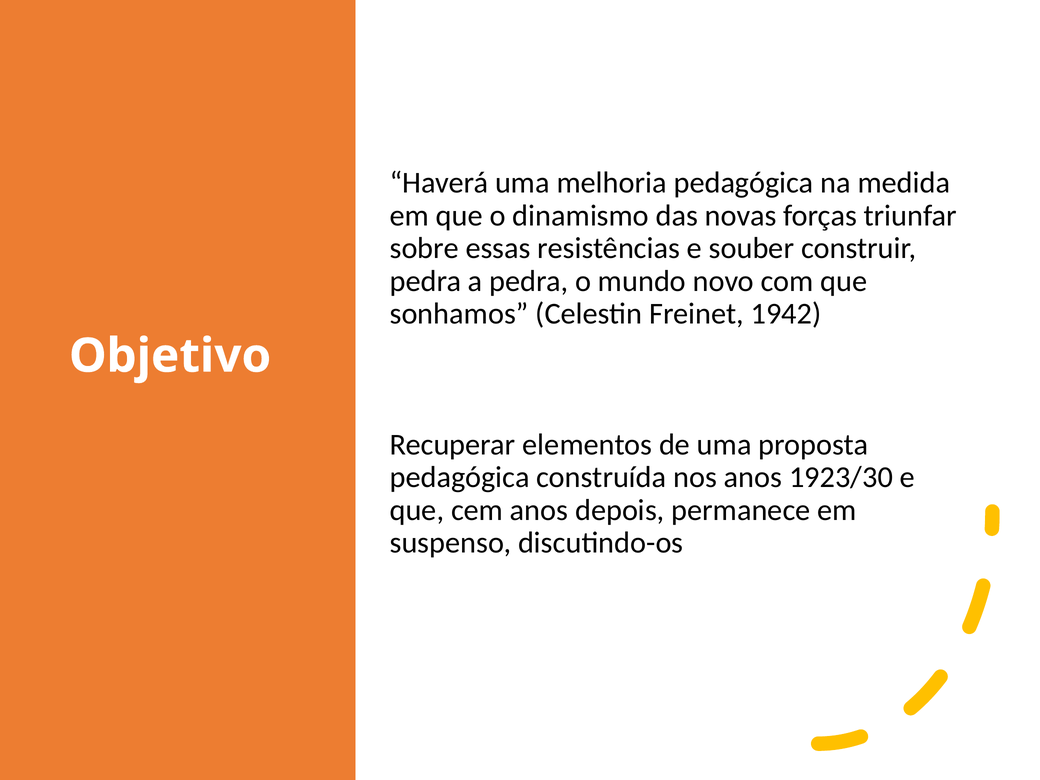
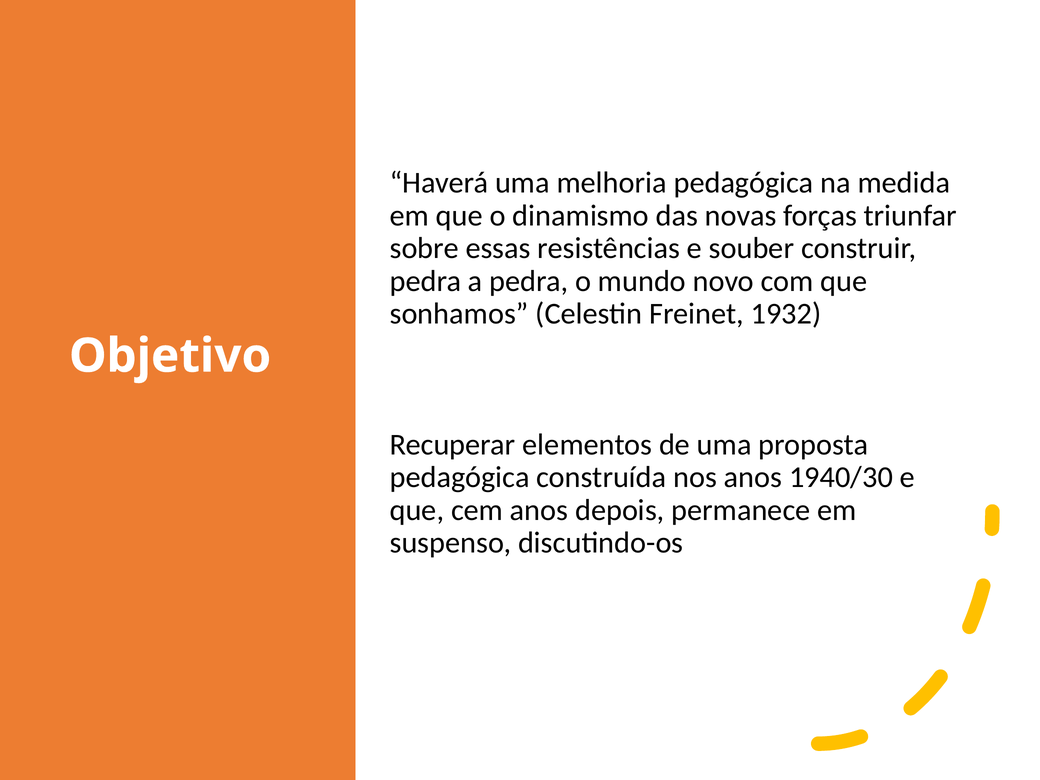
1942: 1942 -> 1932
1923/30: 1923/30 -> 1940/30
